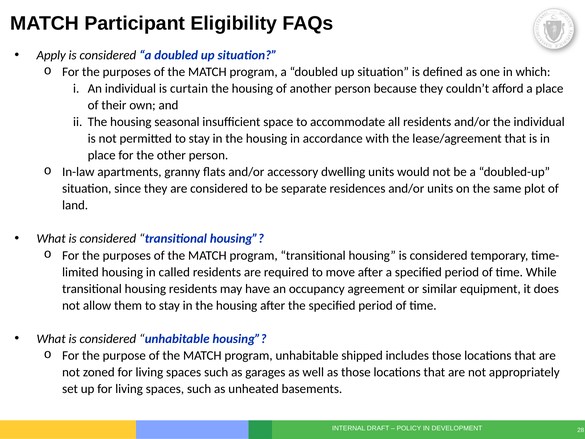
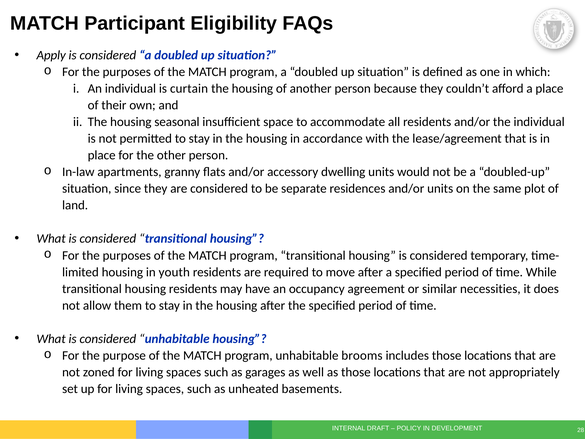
called: called -> youth
equipment: equipment -> necessities
shipped: shipped -> brooms
